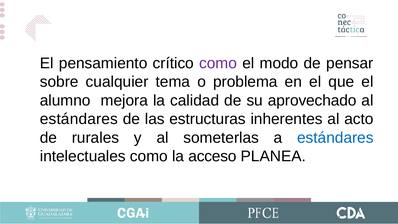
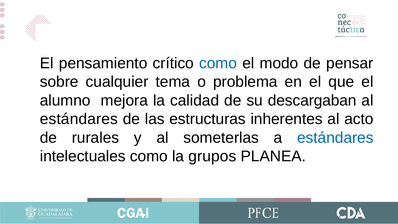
como at (218, 63) colour: purple -> blue
aprovechado: aprovechado -> descargaban
acceso: acceso -> grupos
